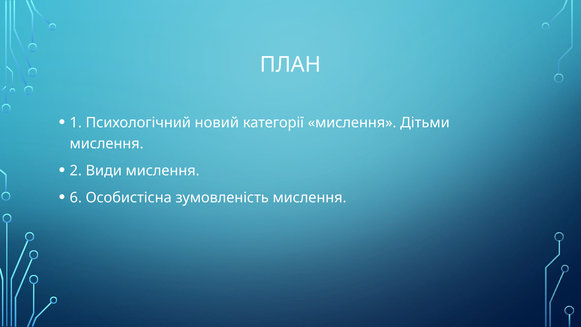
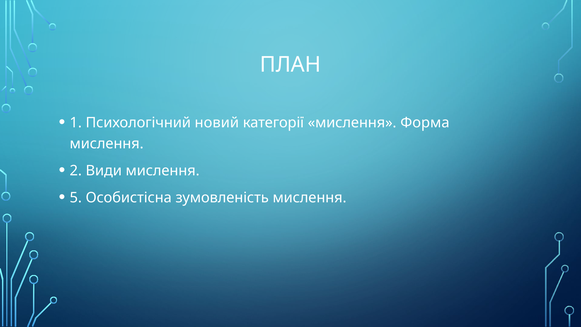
Дітьми: Дітьми -> Форма
6: 6 -> 5
